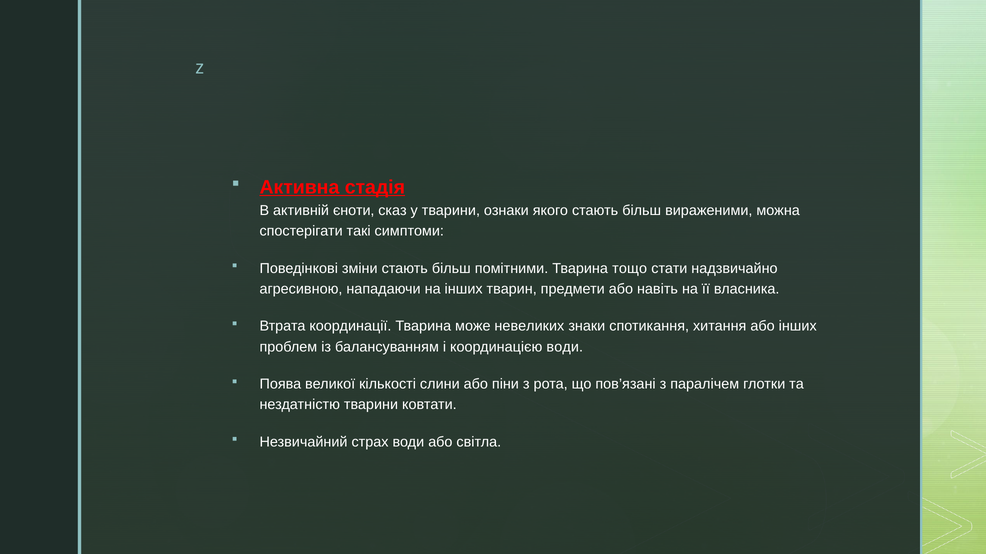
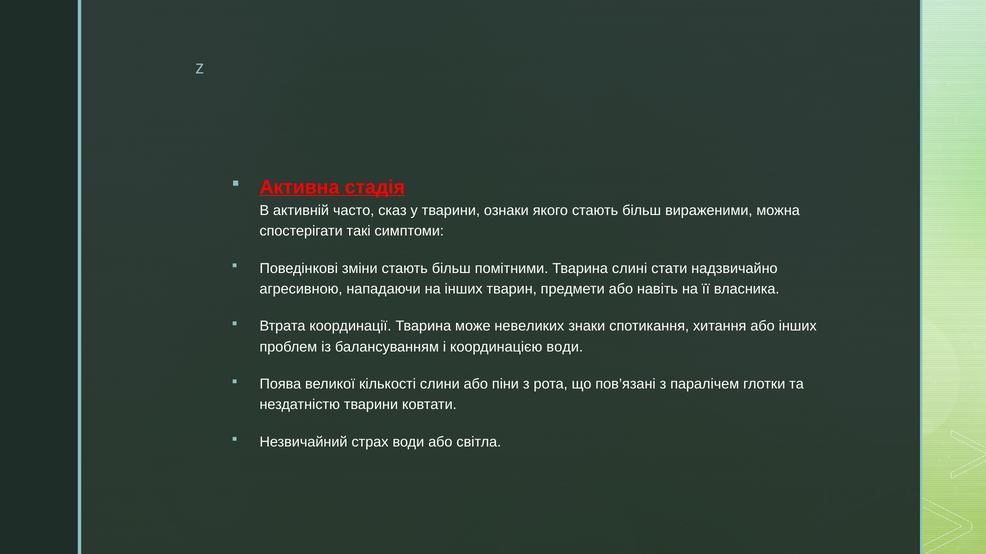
єноти: єноти -> часто
тощо: тощо -> слині
